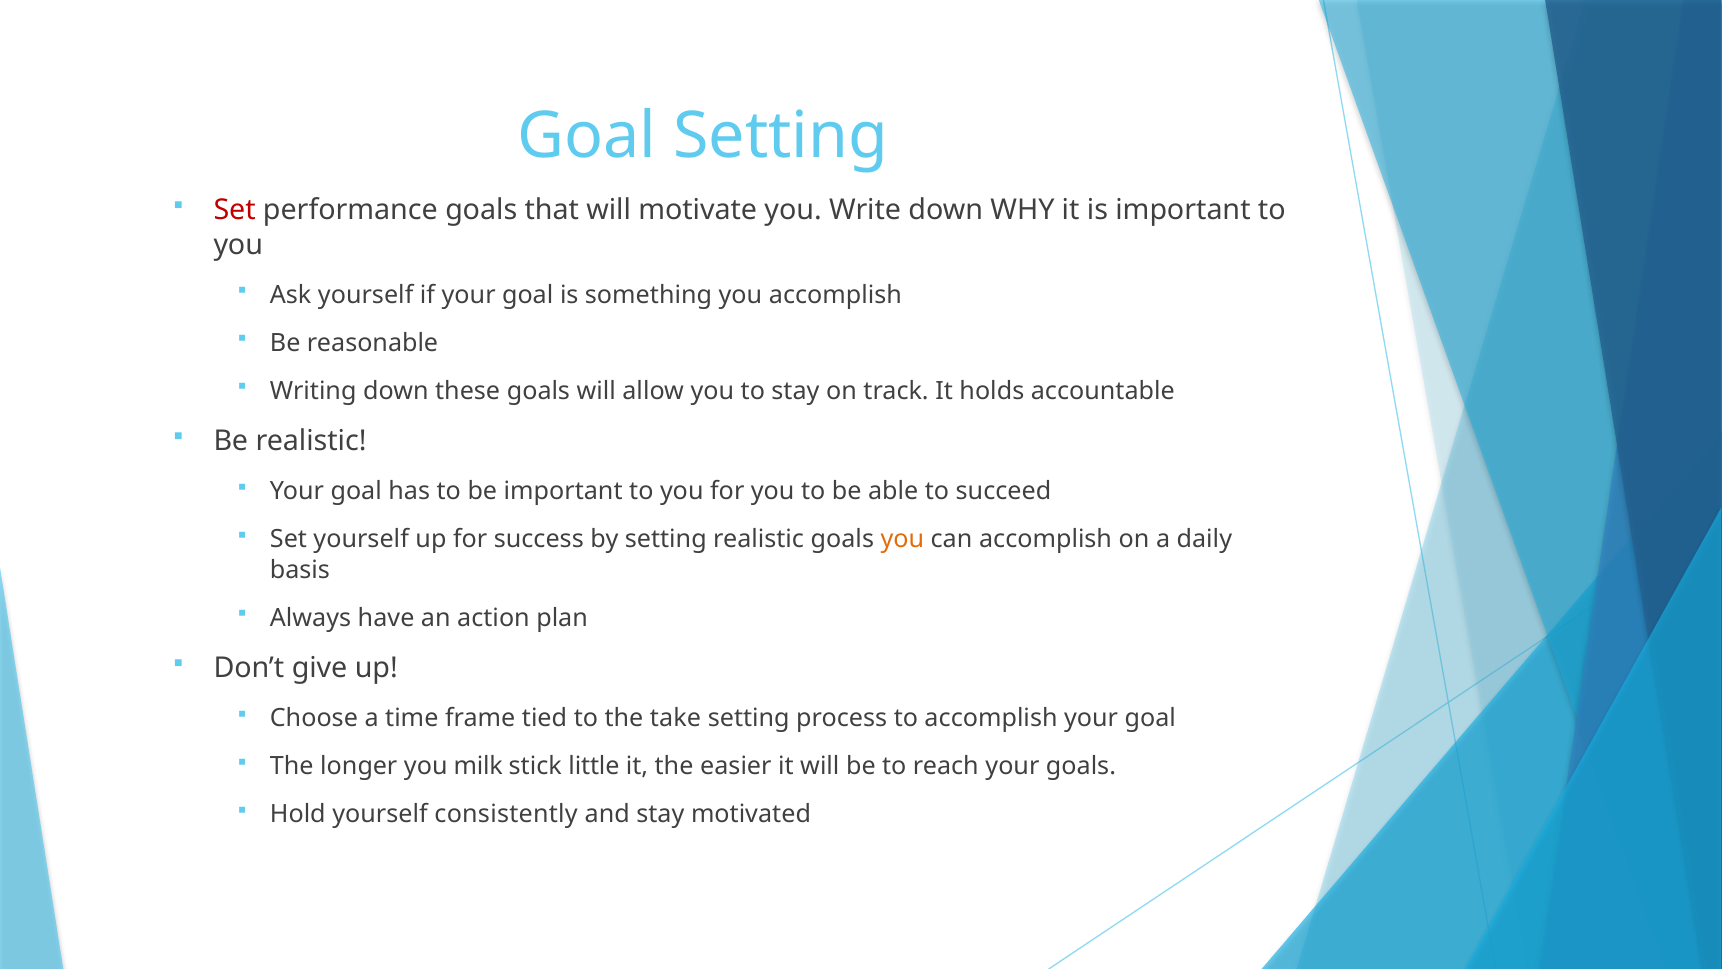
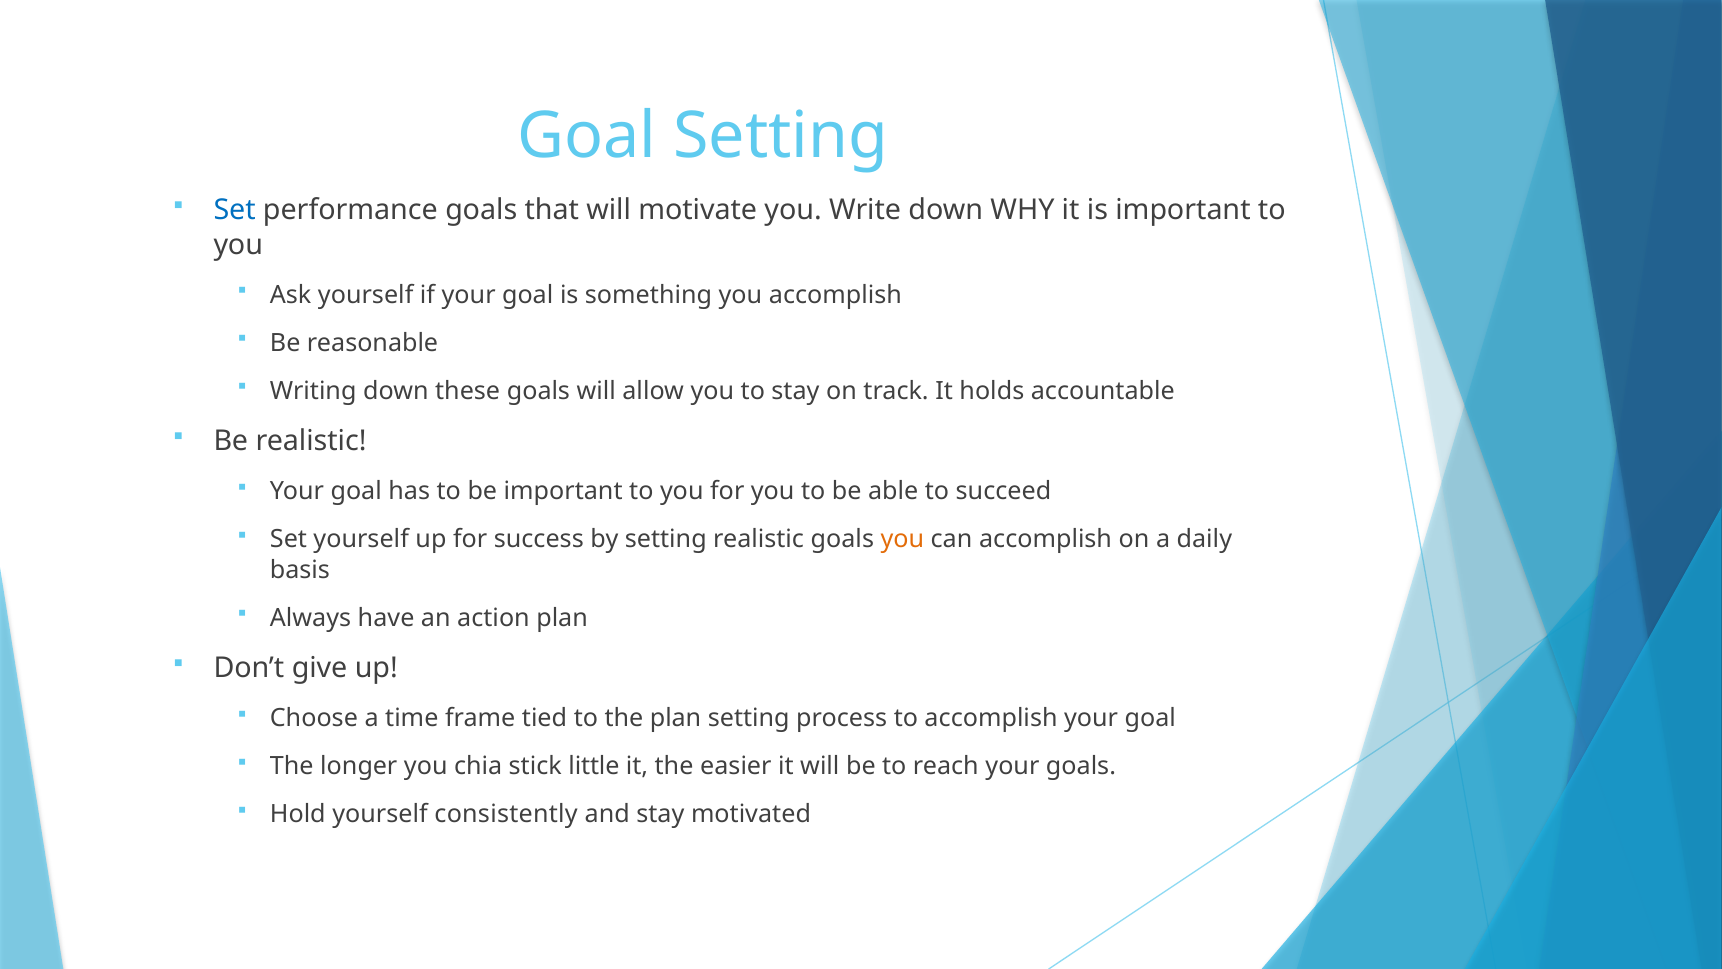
Set at (235, 210) colour: red -> blue
the take: take -> plan
milk: milk -> chia
